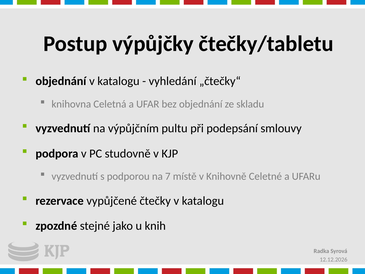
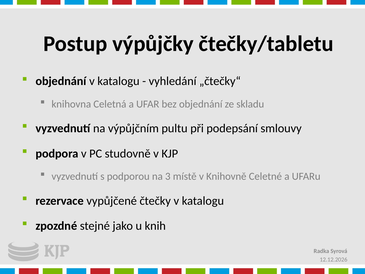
7: 7 -> 3
